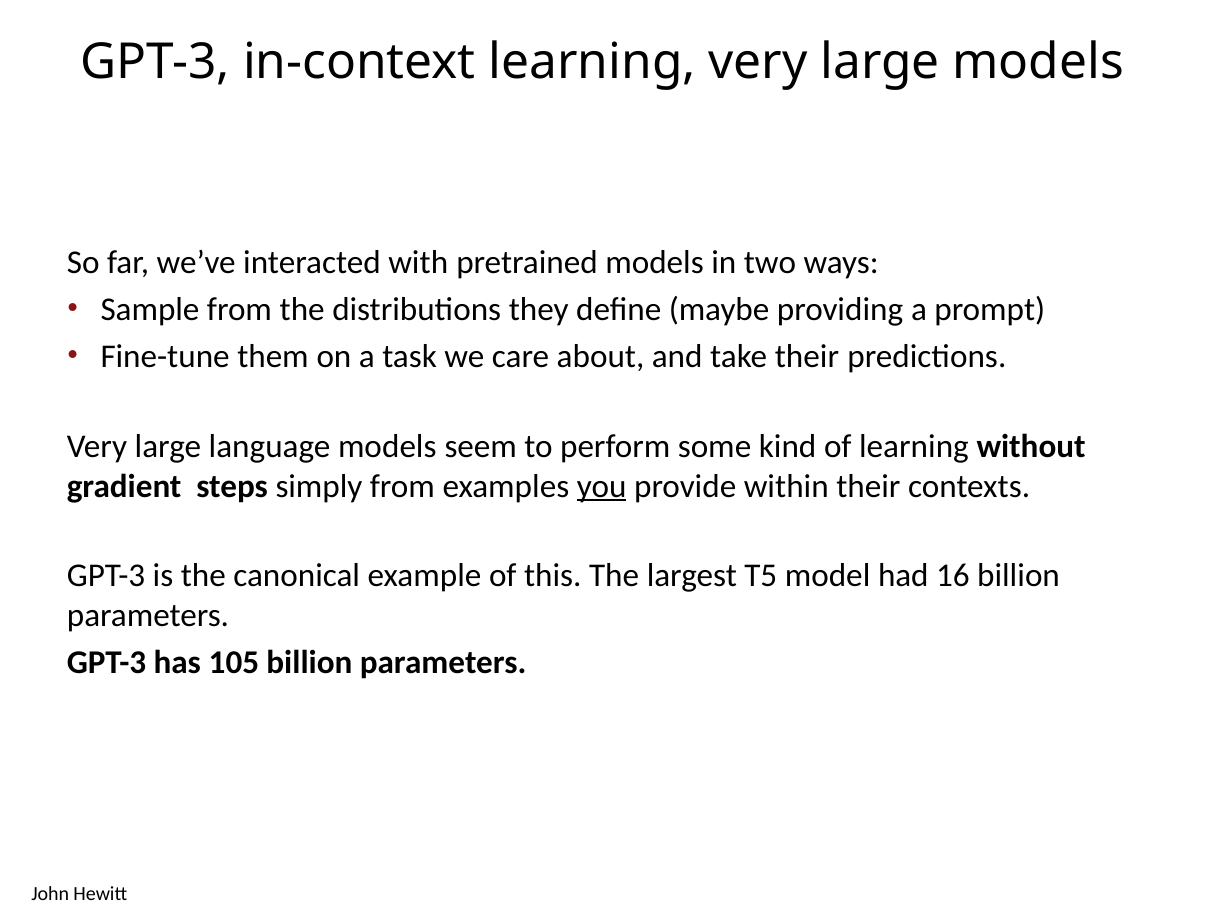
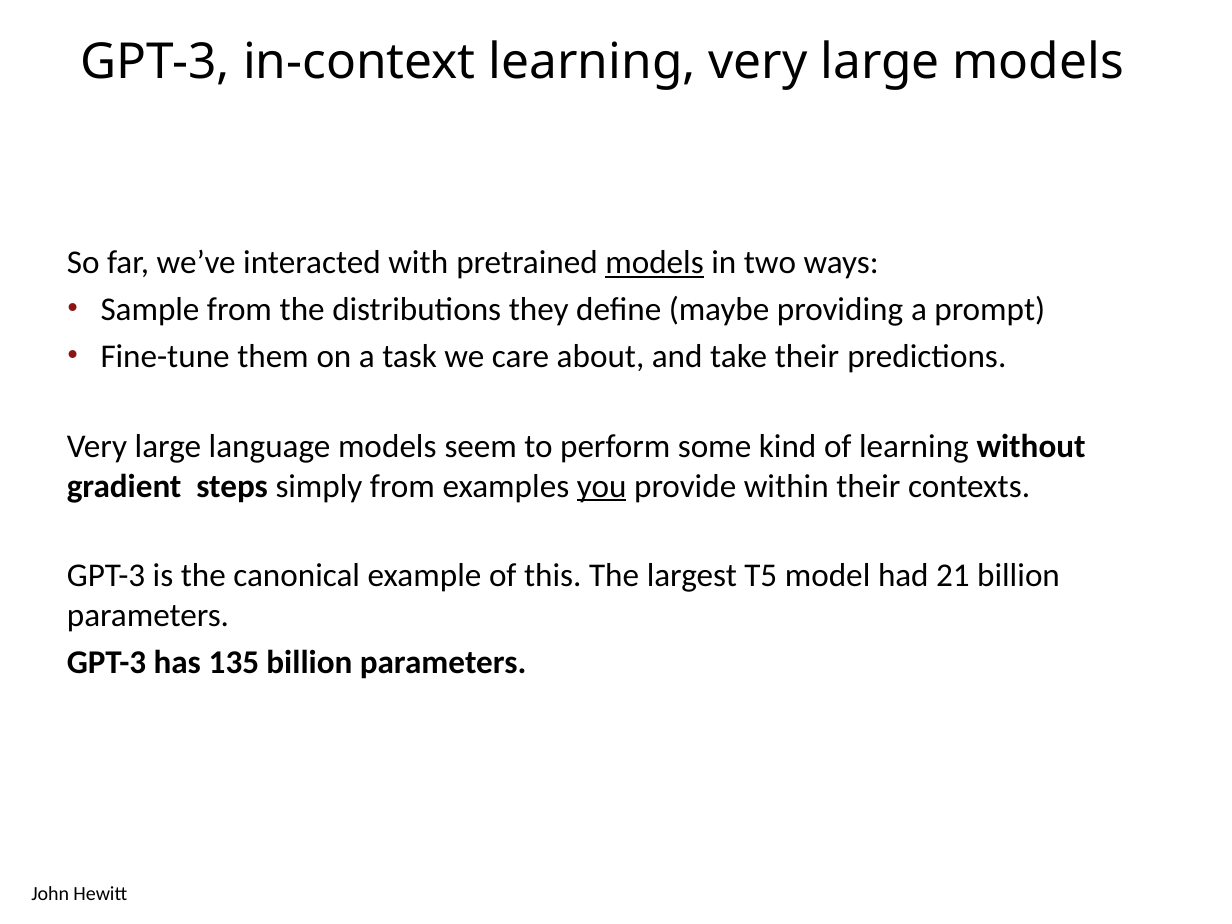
models at (655, 263) underline: none -> present
16: 16 -> 21
105: 105 -> 135
